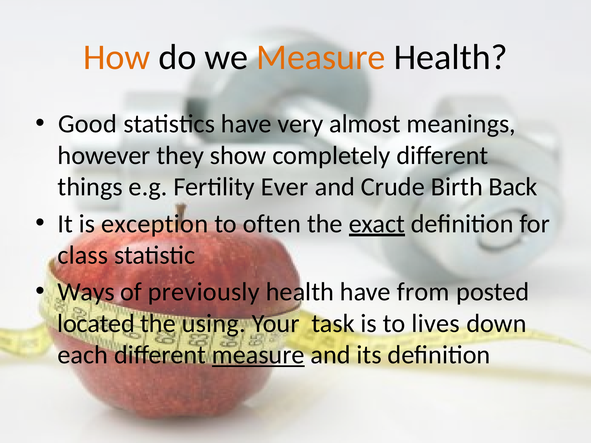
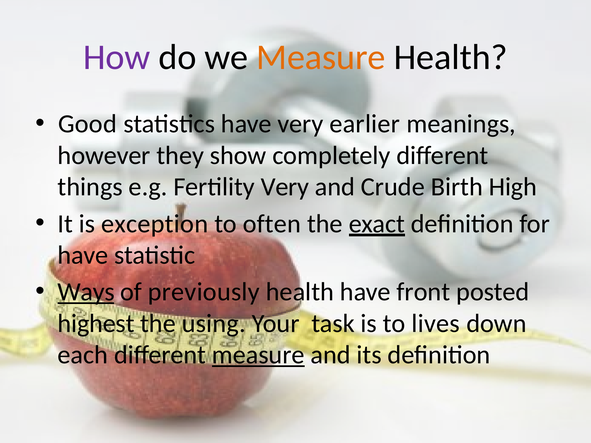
How colour: orange -> purple
almost: almost -> earlier
Fertility Ever: Ever -> Very
Back: Back -> High
class at (83, 255): class -> have
Ways underline: none -> present
from: from -> front
located: located -> highest
